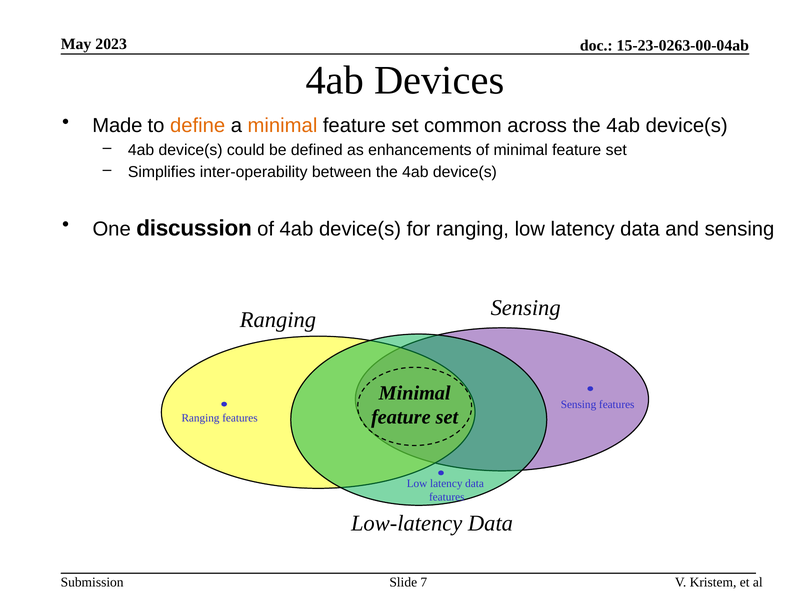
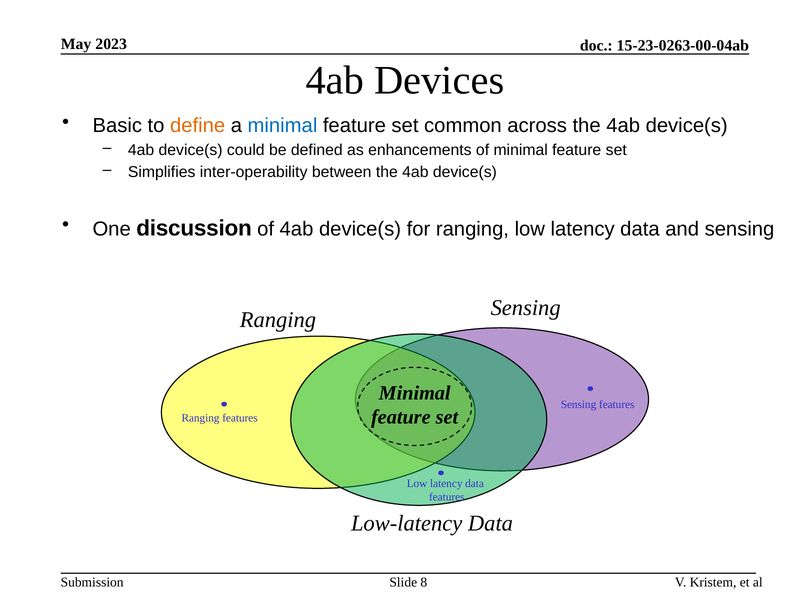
Made: Made -> Basic
minimal at (282, 126) colour: orange -> blue
7: 7 -> 8
